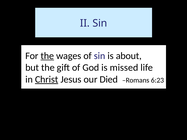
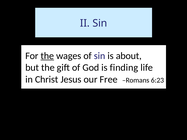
missed: missed -> finding
Christ underline: present -> none
Died: Died -> Free
